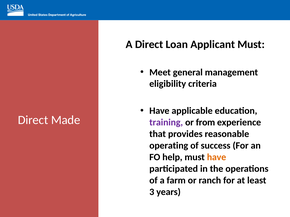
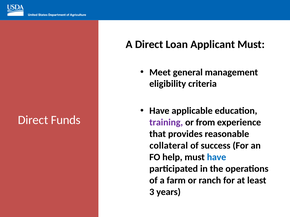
Made: Made -> Funds
operating: operating -> collateral
have at (217, 157) colour: orange -> blue
